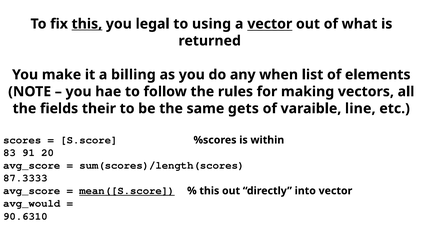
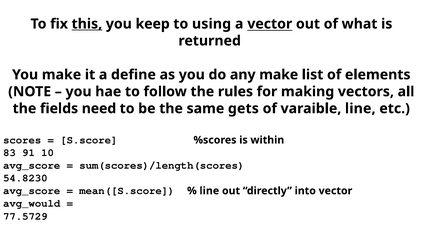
legal: legal -> keep
billing: billing -> define
any when: when -> make
their: their -> need
20: 20 -> 10
87.3333: 87.3333 -> 54.8230
mean([S.score underline: present -> none
this at (209, 191): this -> line
90.6310: 90.6310 -> 77.5729
